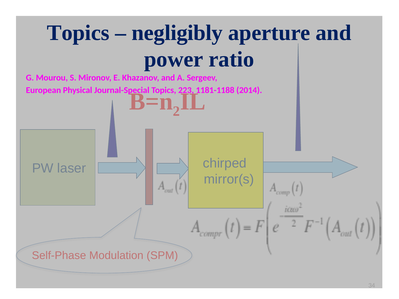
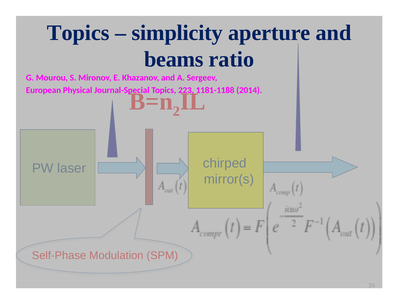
negligibly: negligibly -> simplicity
power: power -> beams
